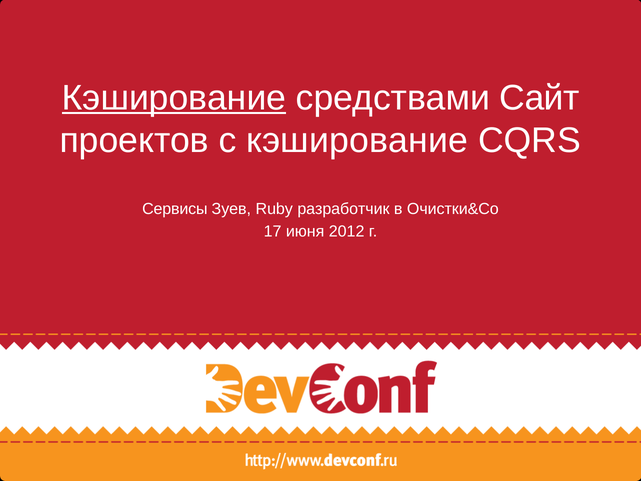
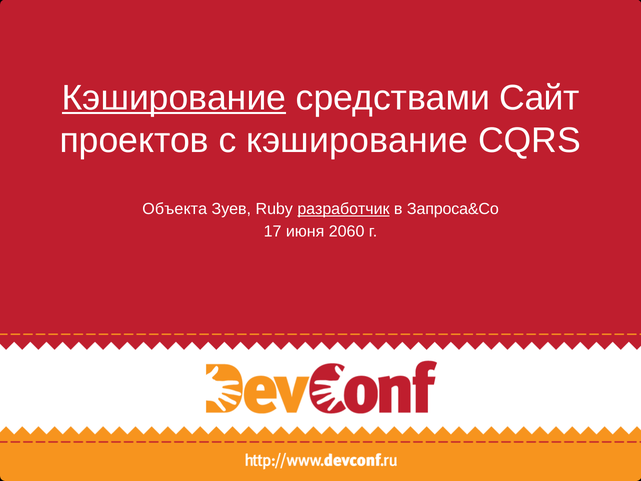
Сервисы: Сервисы -> Объекта
разработчик underline: none -> present
Очистки&Co: Очистки&Co -> Запроса&Co
2012: 2012 -> 2060
